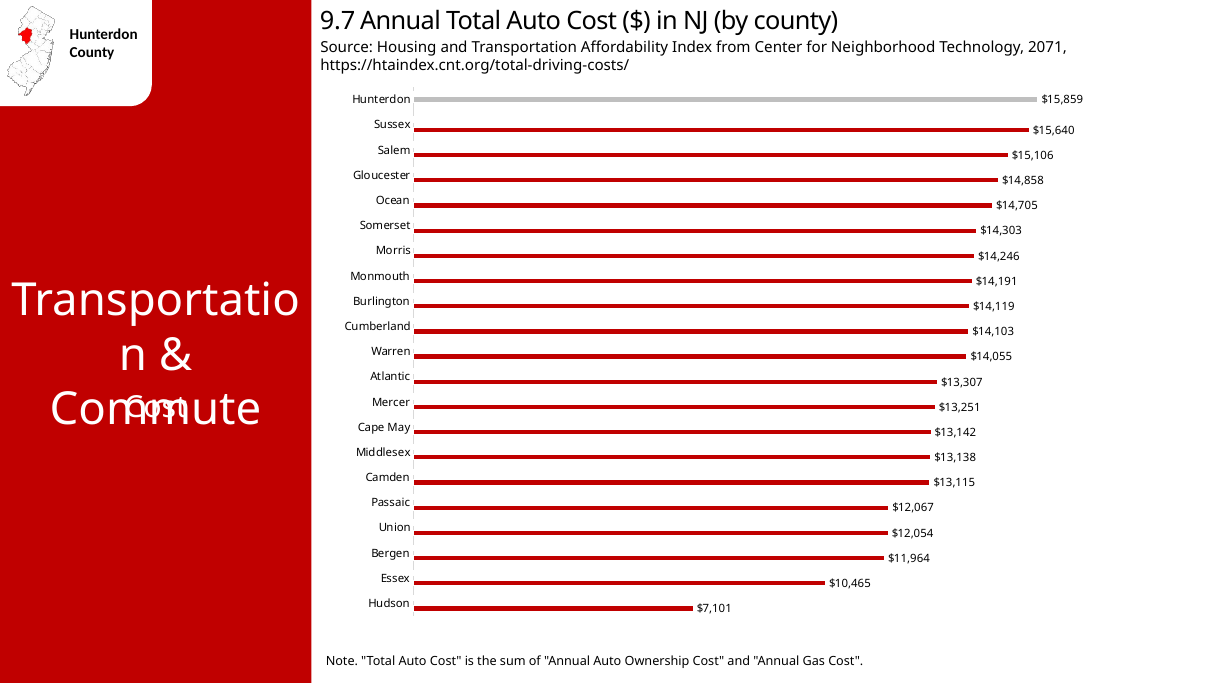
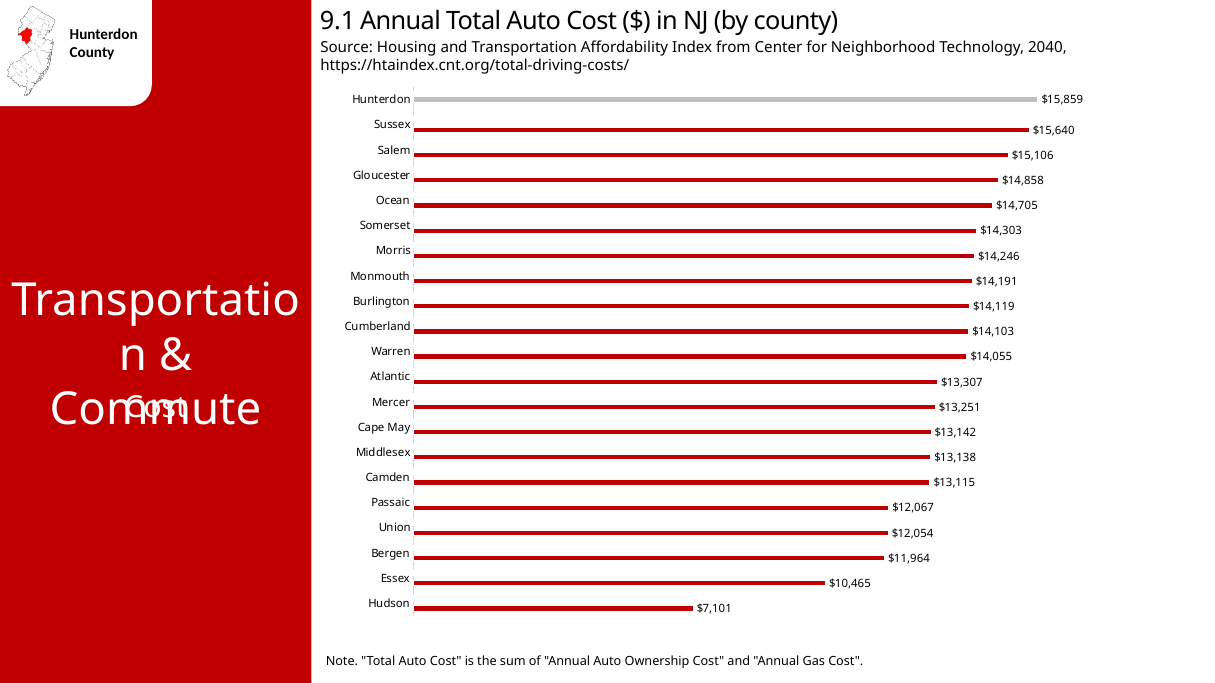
9.7: 9.7 -> 9.1
2071: 2071 -> 2040
